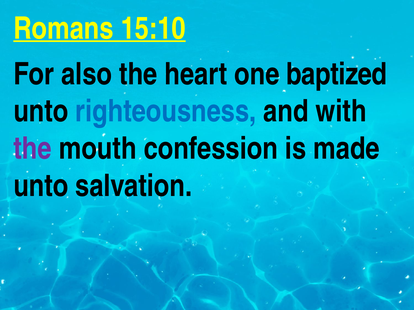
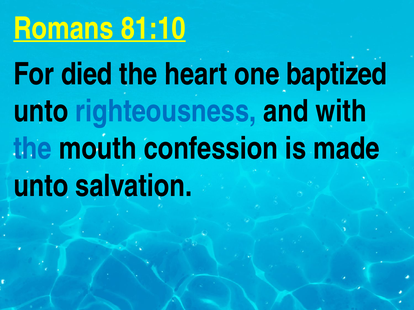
15:10: 15:10 -> 81:10
also: also -> died
the at (33, 149) colour: purple -> blue
